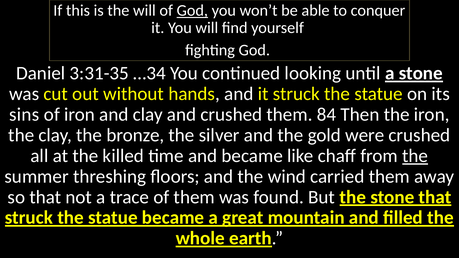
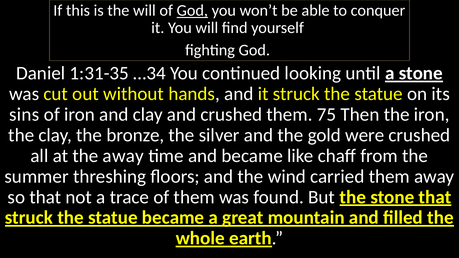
3:31-35: 3:31-35 -> 1:31-35
84: 84 -> 75
the killed: killed -> away
the at (415, 156) underline: present -> none
